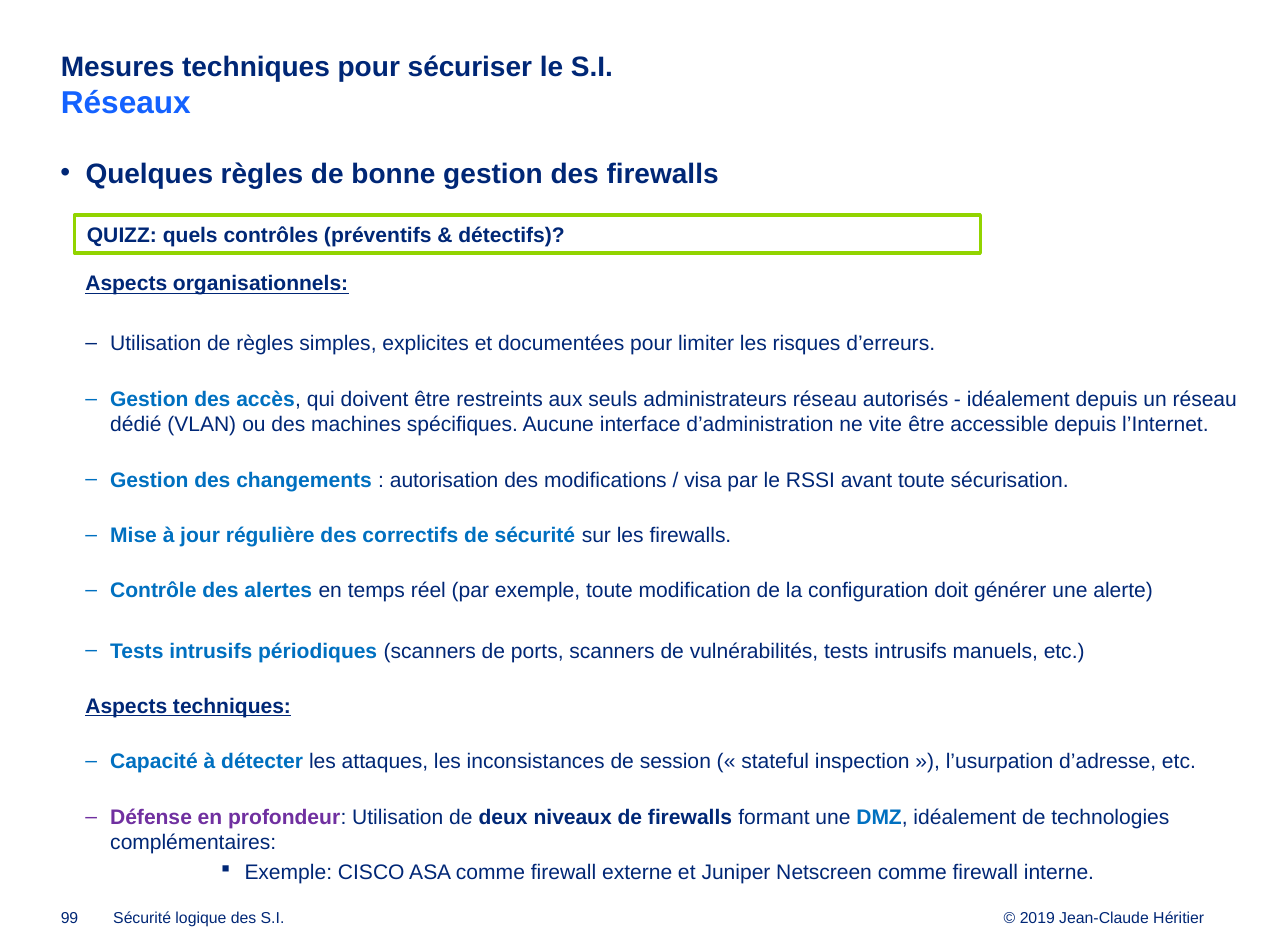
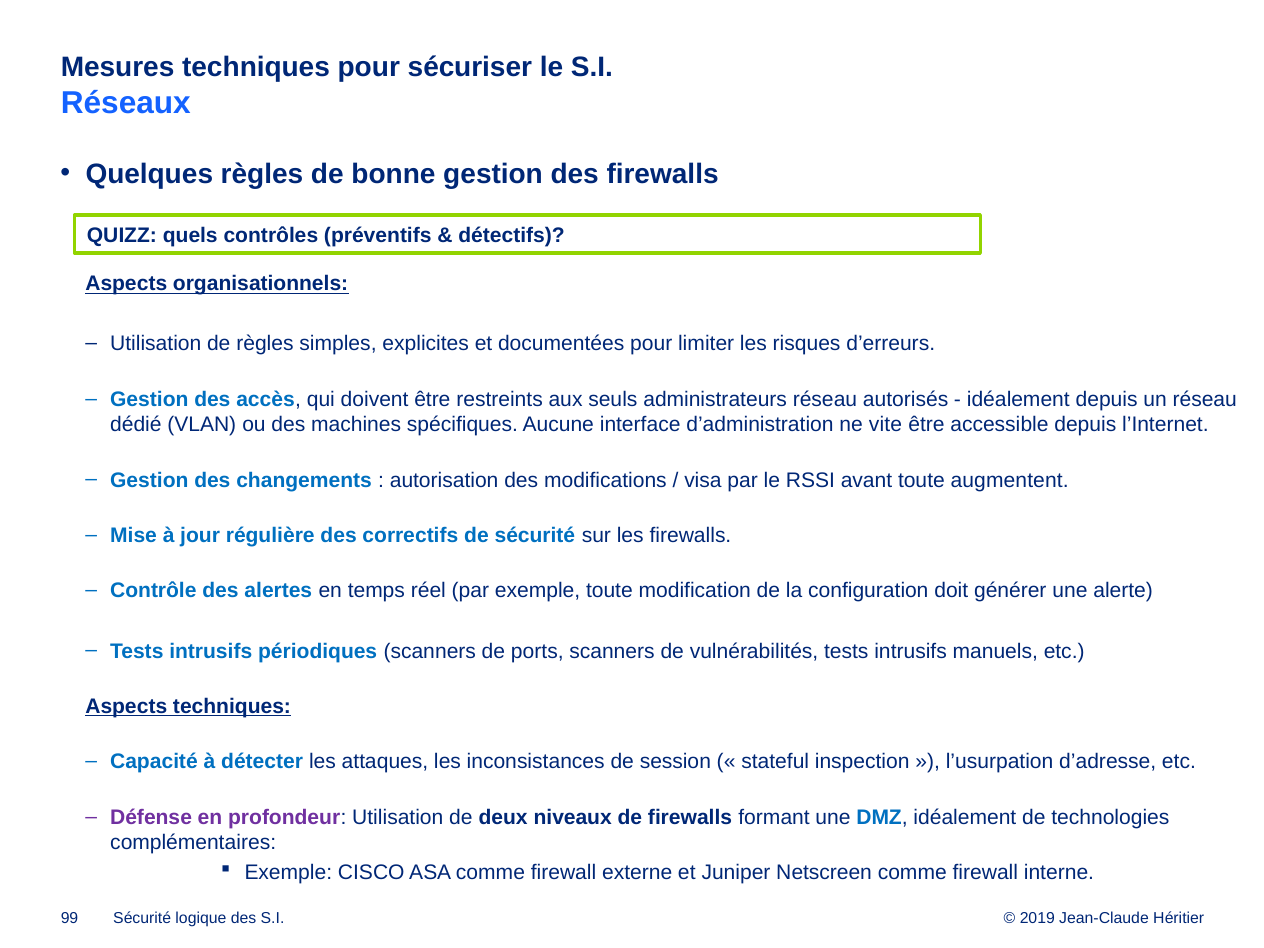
sécurisation: sécurisation -> augmentent
